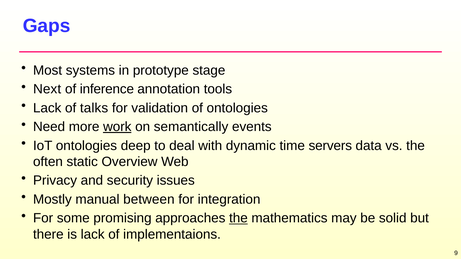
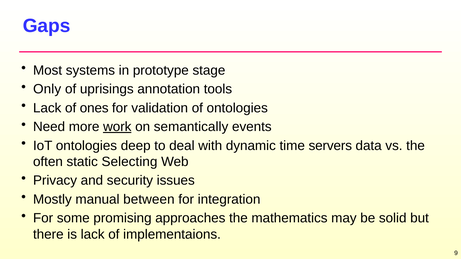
Next: Next -> Only
inference: inference -> uprisings
talks: talks -> ones
Overview: Overview -> Selecting
the at (238, 218) underline: present -> none
